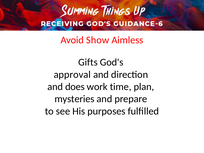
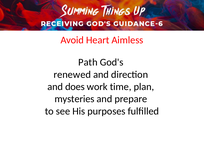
Show: Show -> Heart
Gifts: Gifts -> Path
approval: approval -> renewed
